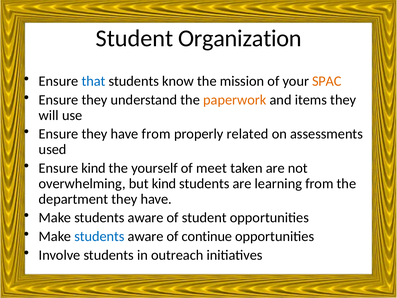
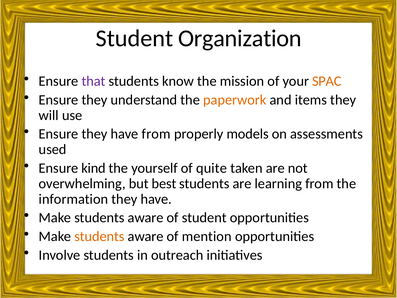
that colour: blue -> purple
related: related -> models
meet: meet -> quite
but kind: kind -> best
department: department -> information
students at (99, 236) colour: blue -> orange
continue: continue -> mention
